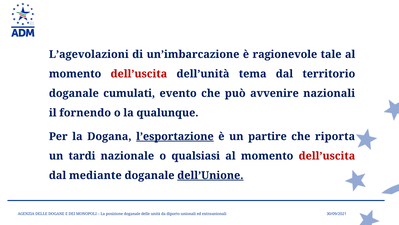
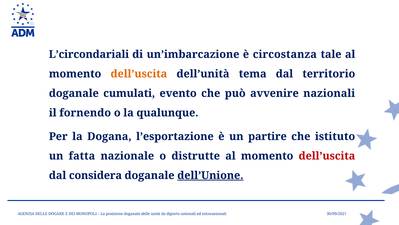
L’agevolazioni: L’agevolazioni -> L’circondariali
ragionevole: ragionevole -> circostanza
dell’uscita at (139, 74) colour: red -> orange
l’esportazione underline: present -> none
riporta: riporta -> istituto
tardi: tardi -> fatta
qualsiasi: qualsiasi -> distrutte
mediante: mediante -> considera
